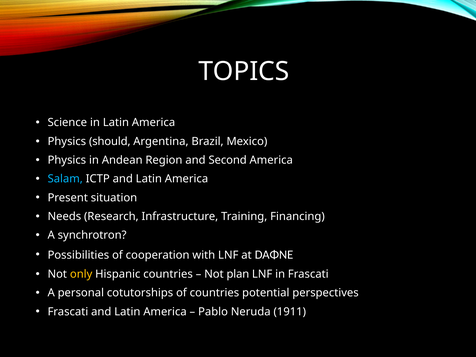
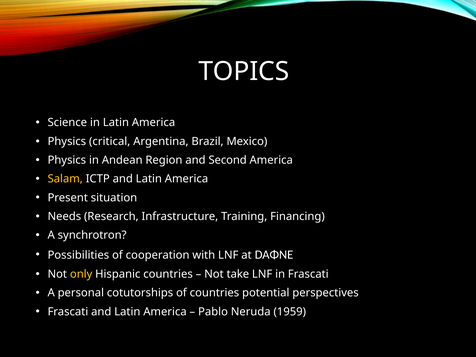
should: should -> critical
Salam colour: light blue -> yellow
plan: plan -> take
1911: 1911 -> 1959
